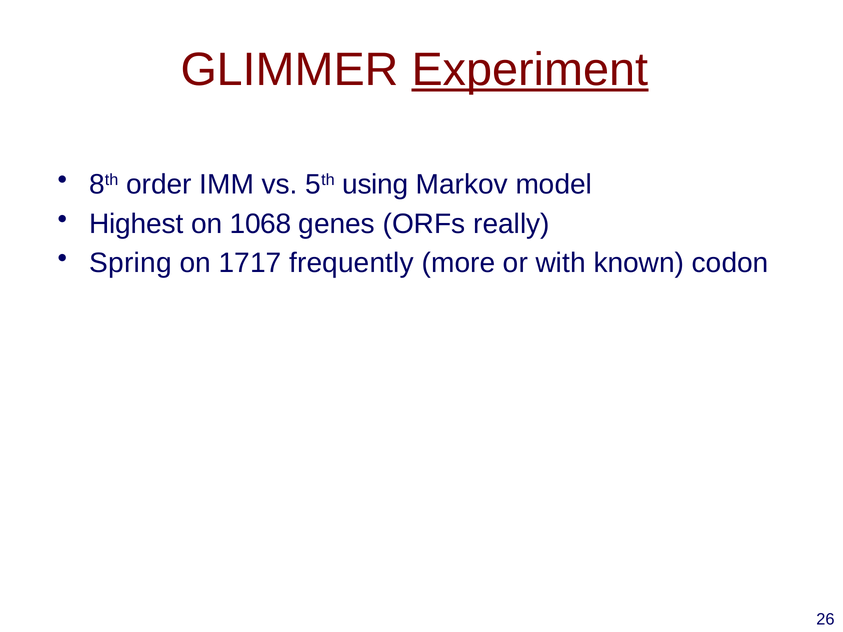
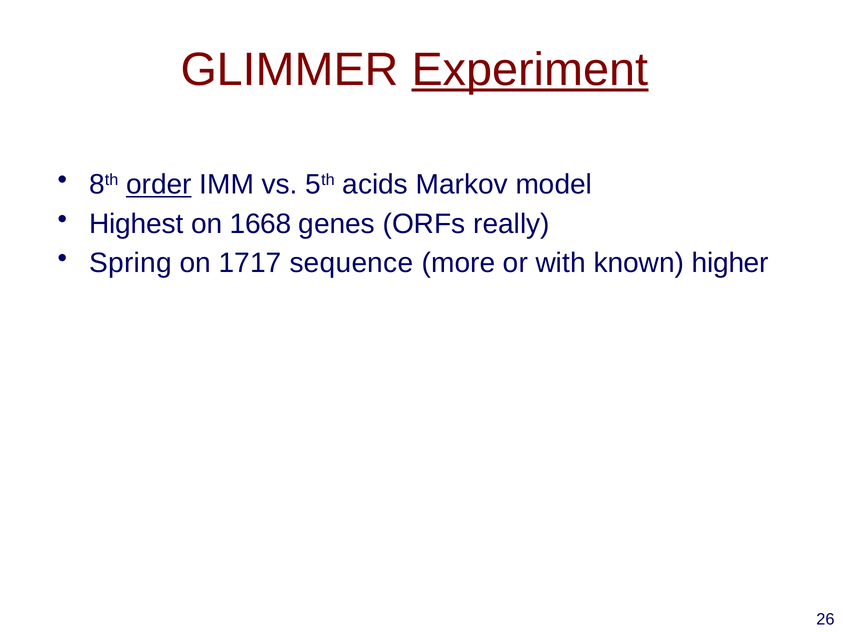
order underline: none -> present
using: using -> acids
1068: 1068 -> 1668
frequently: frequently -> sequence
codon: codon -> higher
